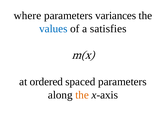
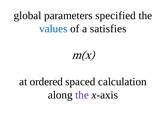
where: where -> global
variances: variances -> specified
spaced parameters: parameters -> calculation
the at (82, 95) colour: orange -> purple
